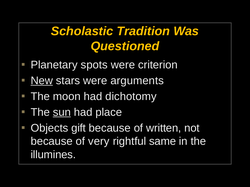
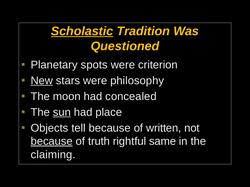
Scholastic underline: none -> present
arguments: arguments -> philosophy
dichotomy: dichotomy -> concealed
gift: gift -> tell
because at (52, 142) underline: none -> present
very: very -> truth
illumines: illumines -> claiming
